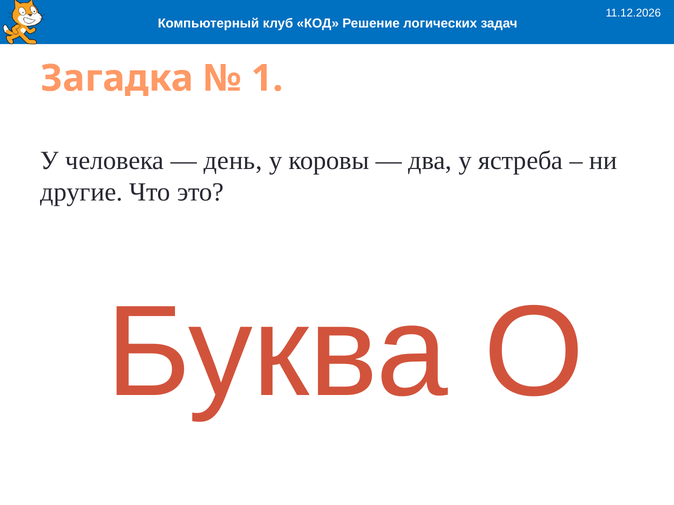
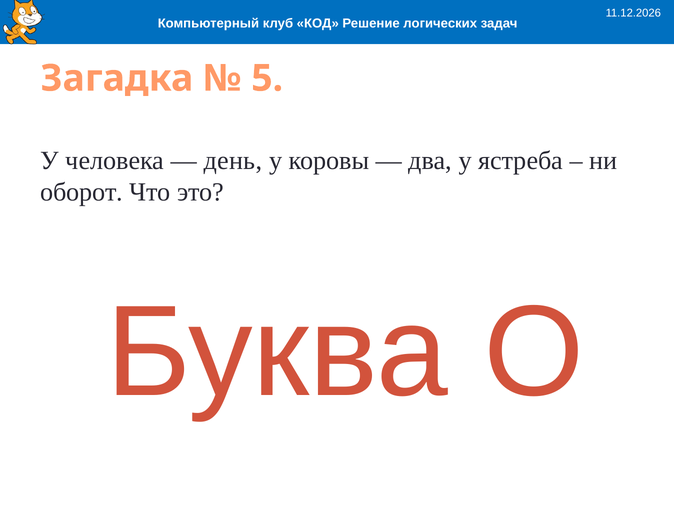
1: 1 -> 5
другие: другие -> оборот
